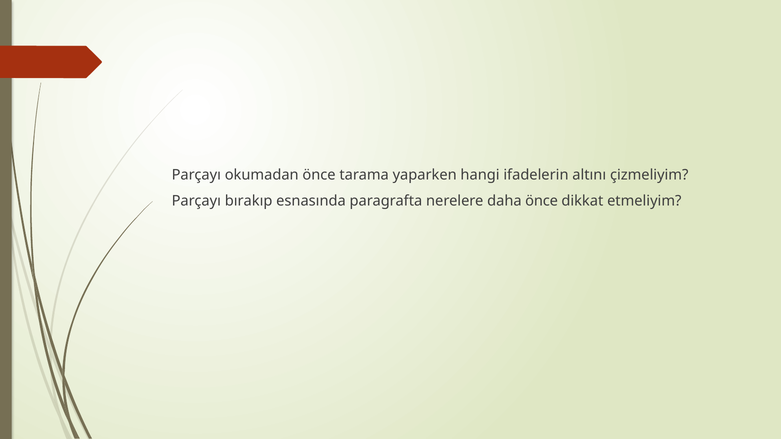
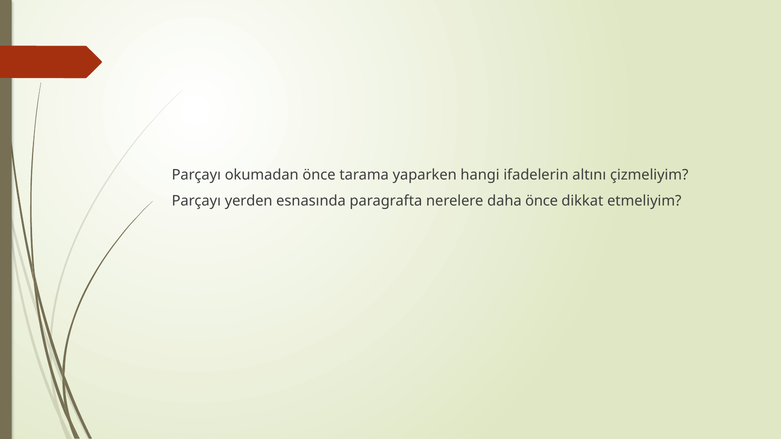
bırakıp: bırakıp -> yerden
